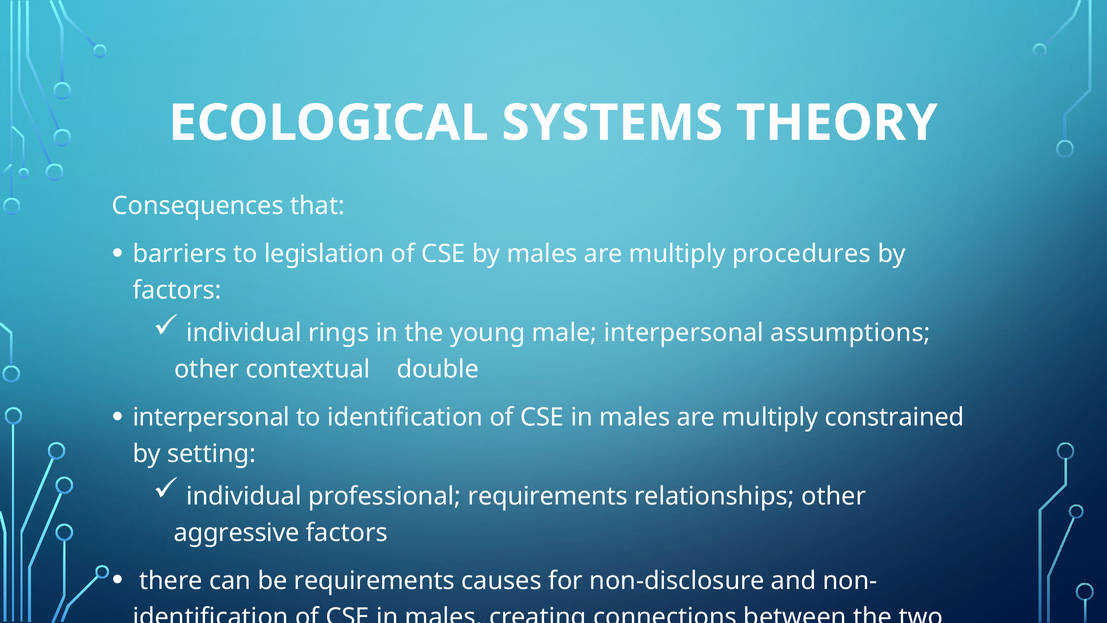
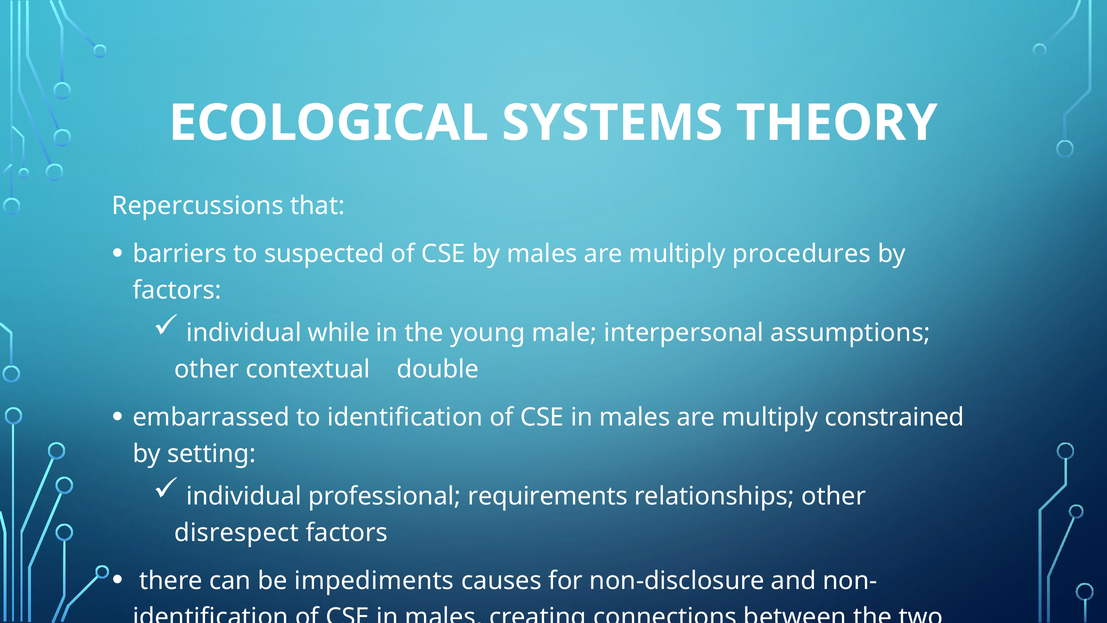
Consequences: Consequences -> Repercussions
legislation: legislation -> suspected
rings: rings -> while
interpersonal at (211, 417): interpersonal -> embarrassed
aggressive: aggressive -> disrespect
be requirements: requirements -> impediments
